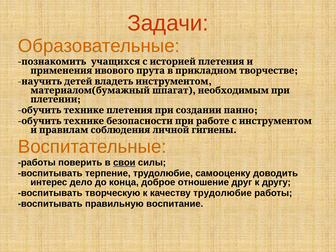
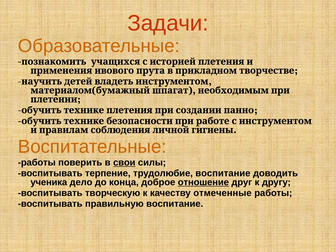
трудолюбие самооценку: самооценку -> воспитание
интерес: интерес -> ученика
отношение underline: none -> present
качеству трудолюбие: трудолюбие -> отмеченные
